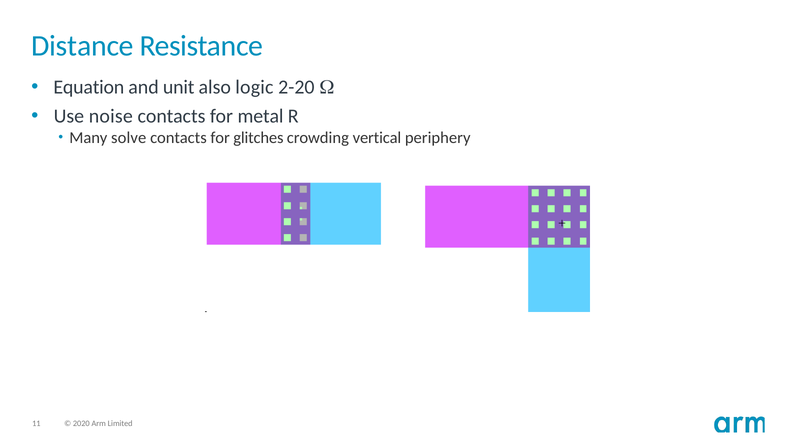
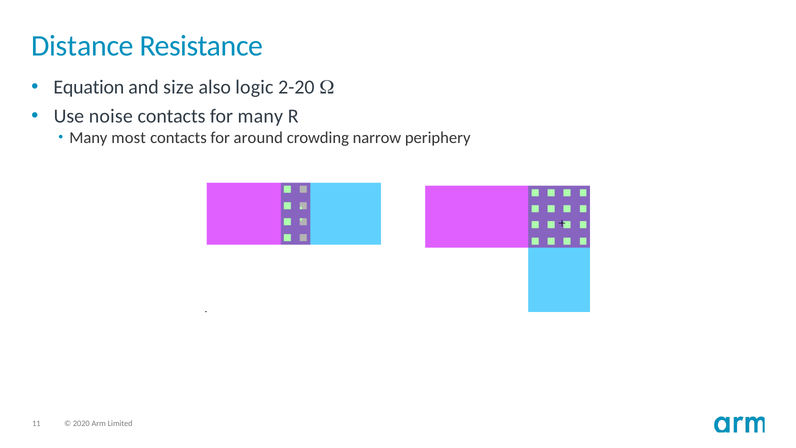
unit: unit -> size
for metal: metal -> many
solve: solve -> most
glitches: glitches -> around
vertical: vertical -> narrow
